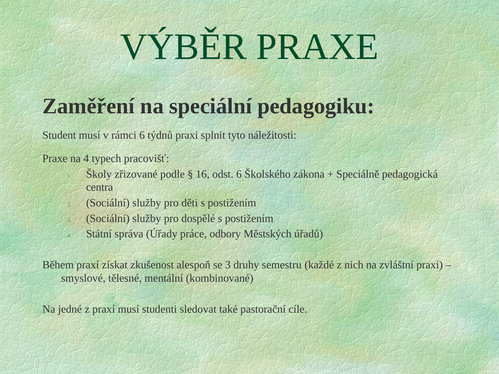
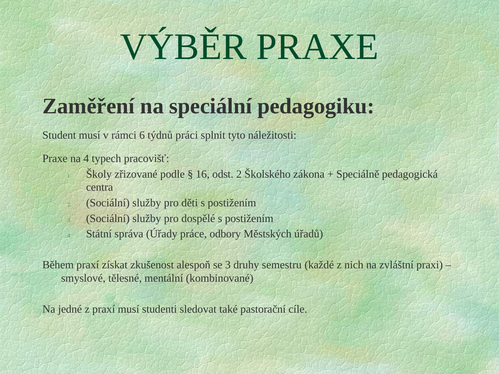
týdnů praxi: praxi -> práci
odst 6: 6 -> 2
